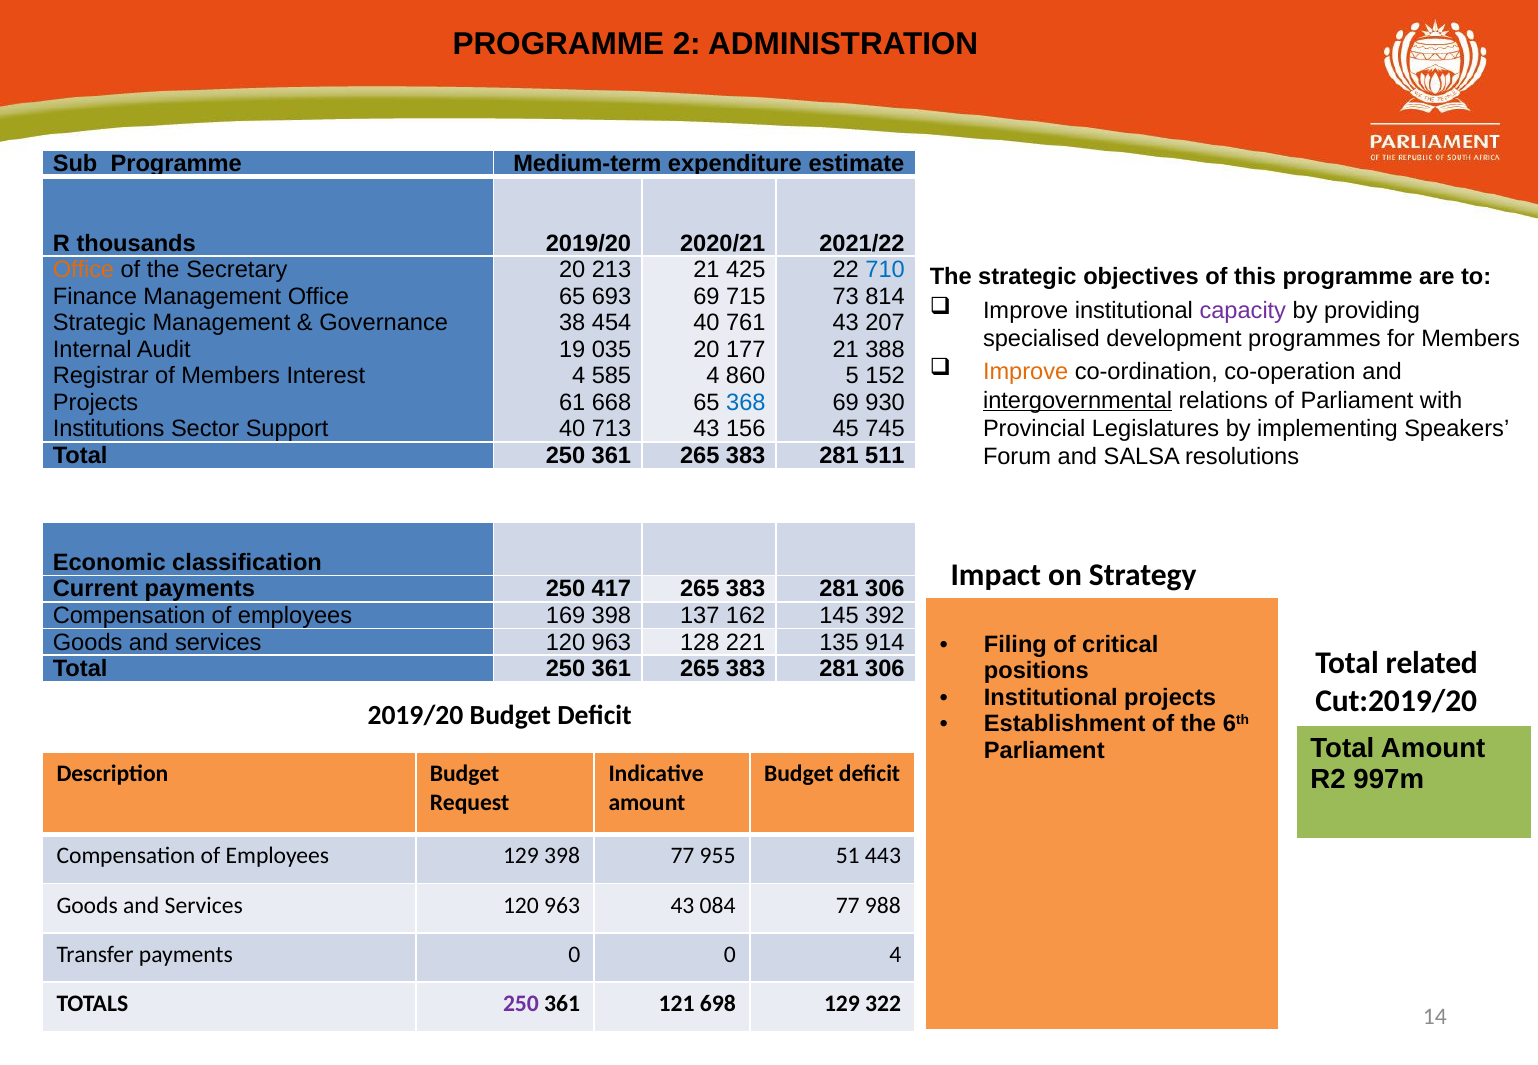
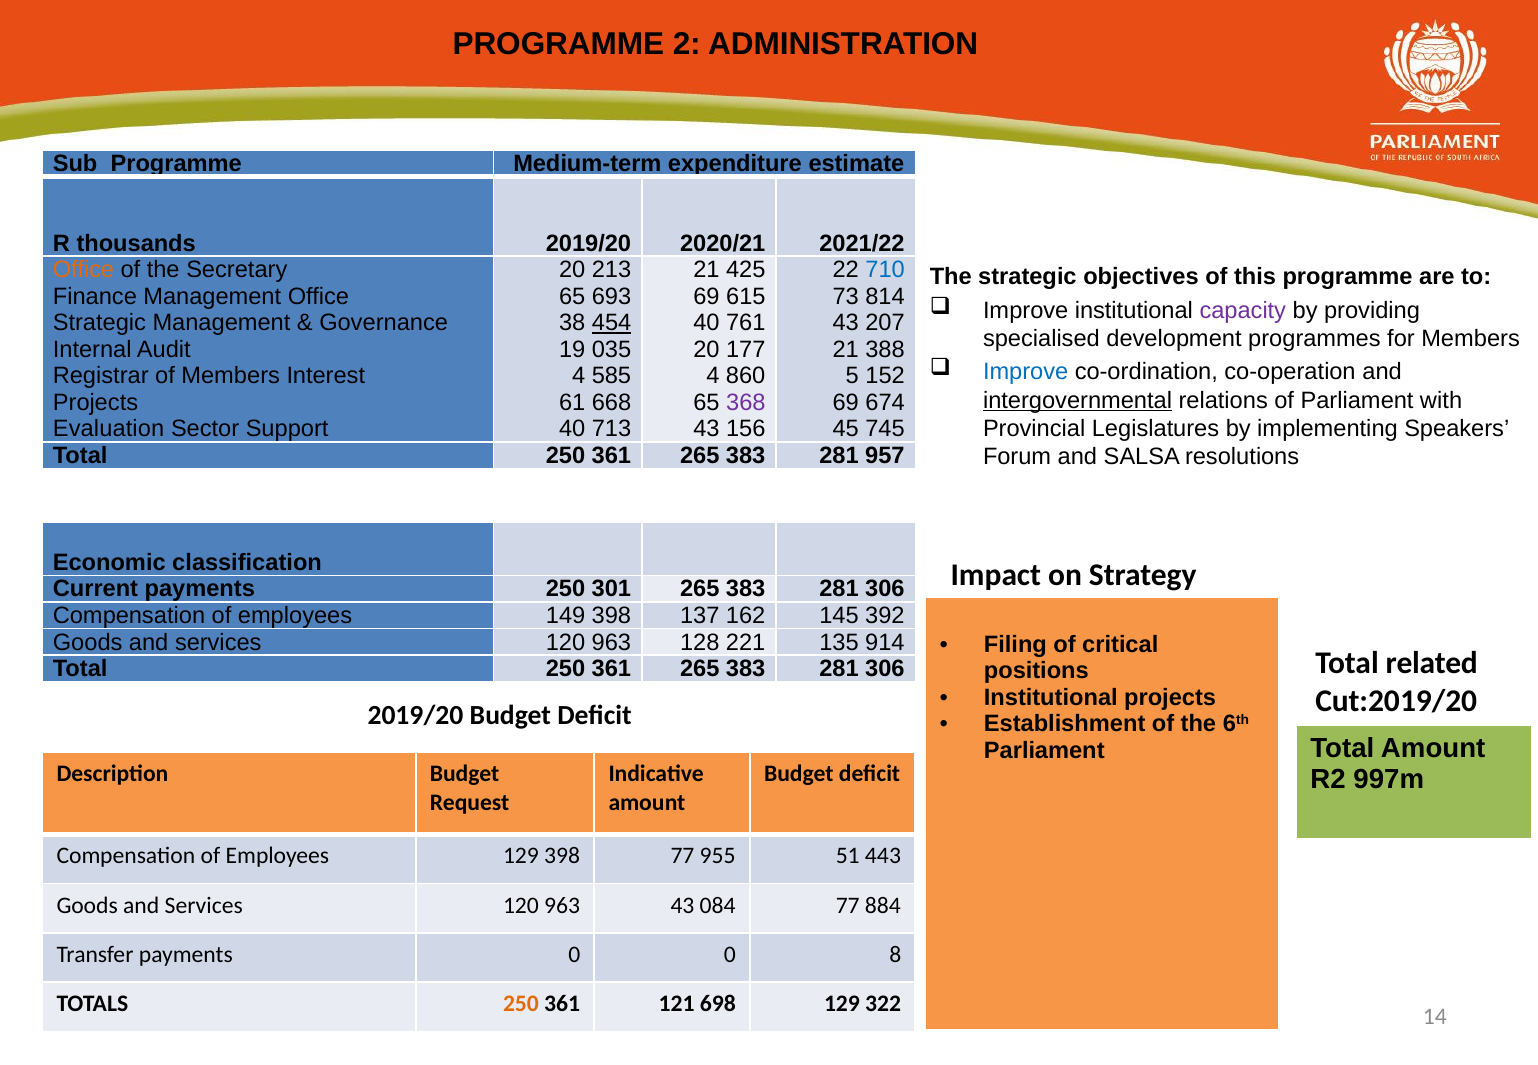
715: 715 -> 615
454 underline: none -> present
Improve at (1026, 372) colour: orange -> blue
368 colour: blue -> purple
930: 930 -> 674
Institutions: Institutions -> Evaluation
511: 511 -> 957
417: 417 -> 301
169: 169 -> 149
988: 988 -> 884
0 4: 4 -> 8
250 at (521, 1004) colour: purple -> orange
